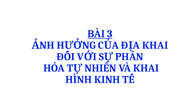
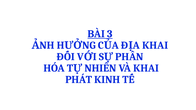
HÌNH: HÌNH -> PHÁT
